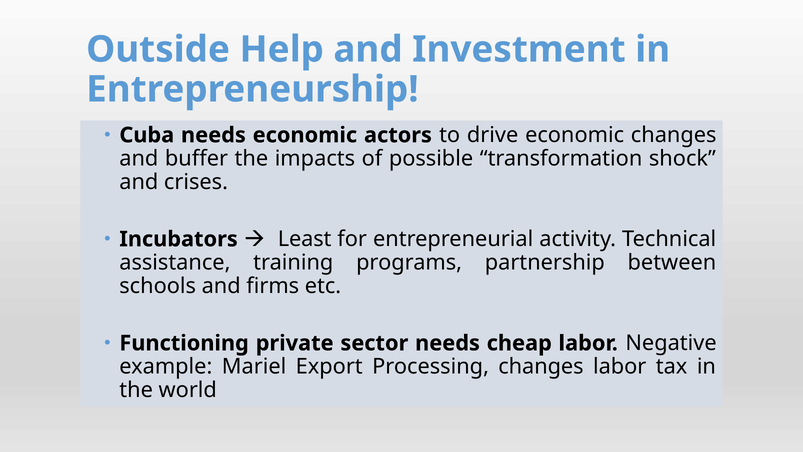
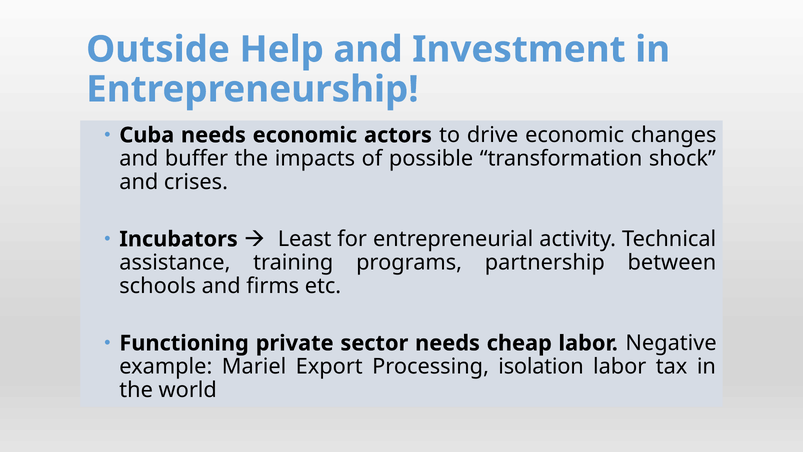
Processing changes: changes -> isolation
